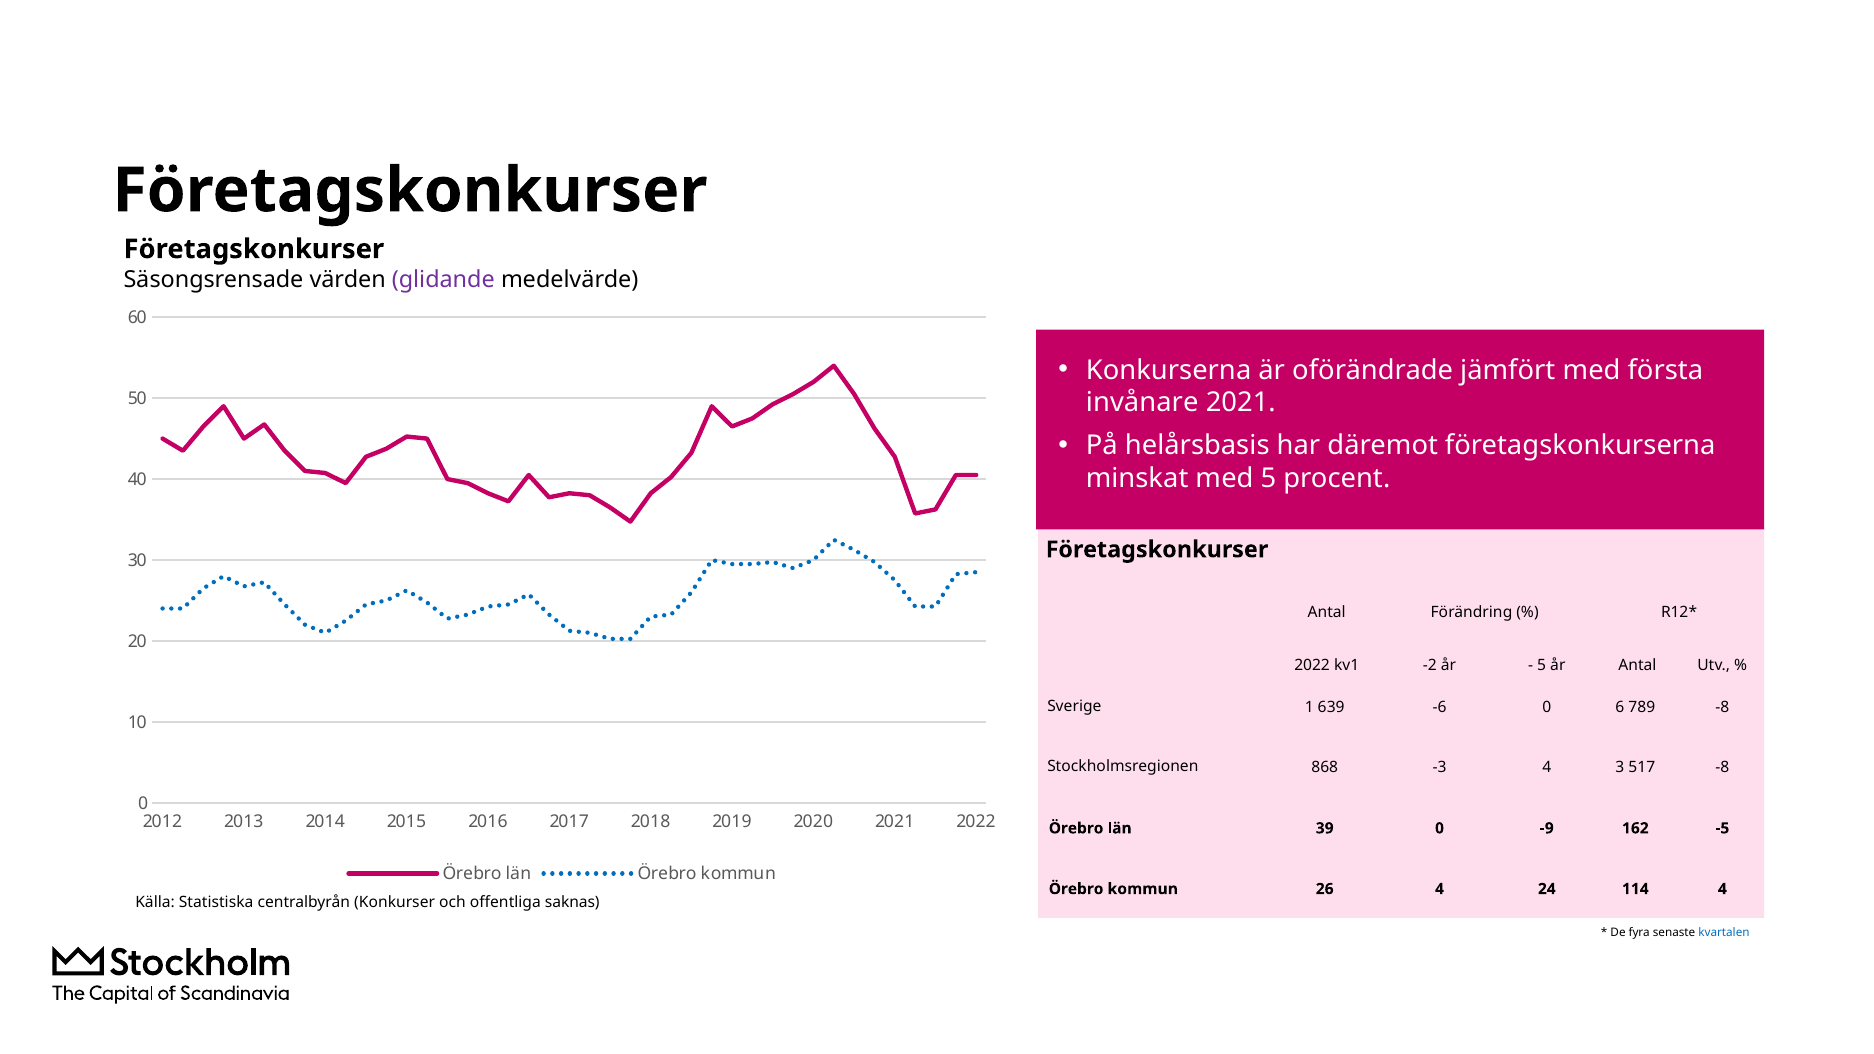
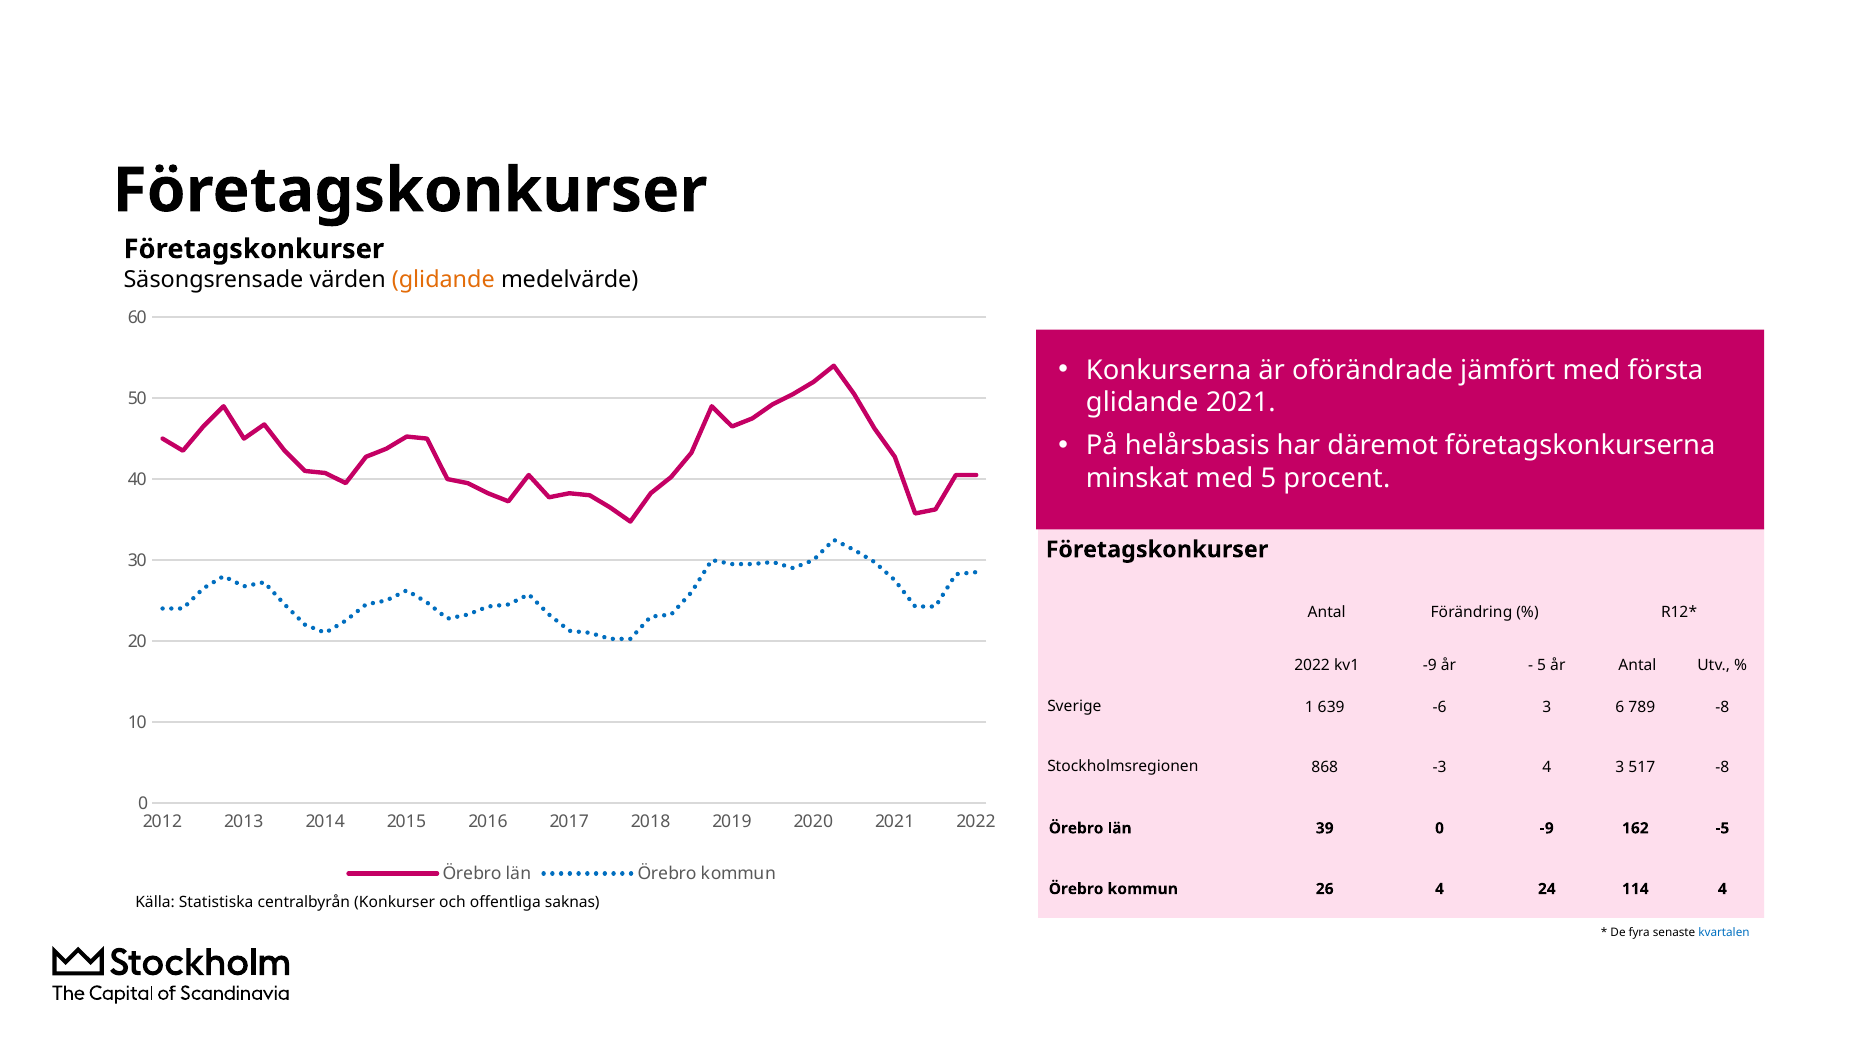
glidande at (443, 279) colour: purple -> orange
invånare at (1142, 403): invånare -> glidande
kv1 -2: -2 -> -9
-6 0: 0 -> 3
